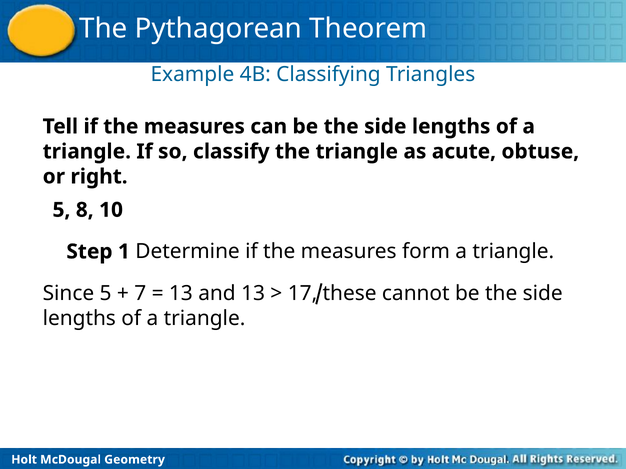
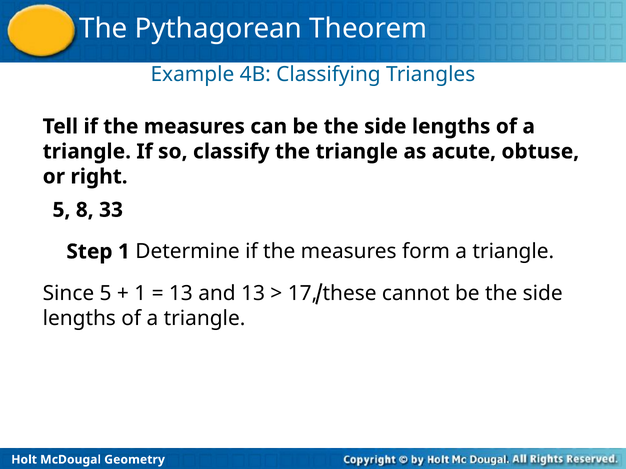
10: 10 -> 33
7 at (140, 294): 7 -> 1
